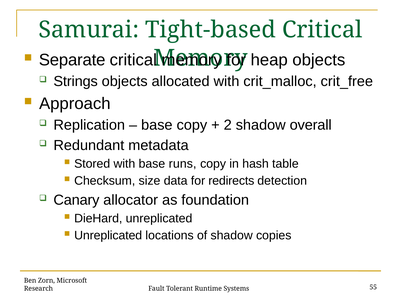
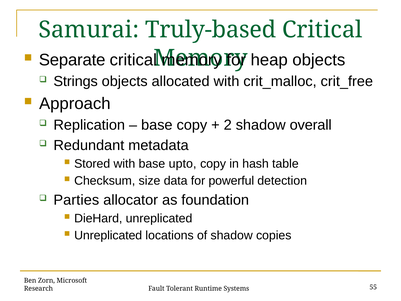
Tight-based: Tight-based -> Truly-based
runs: runs -> upto
redirects: redirects -> powerful
Canary: Canary -> Parties
